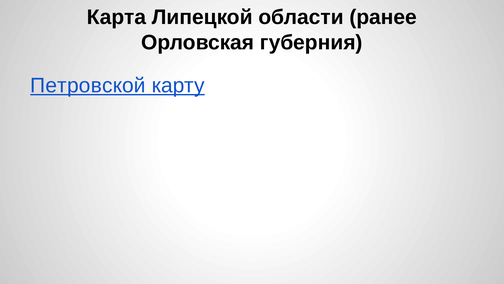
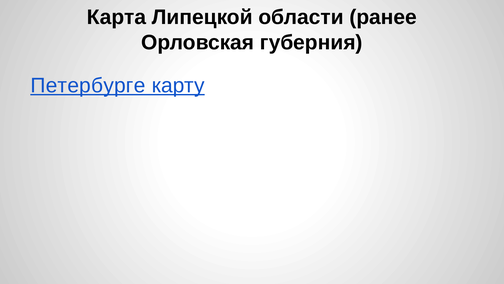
Петровской: Петровской -> Петербурге
